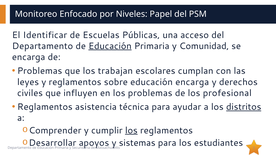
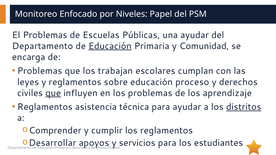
El Identificar: Identificar -> Problemas
una acceso: acceso -> ayudar
educación encarga: encarga -> proceso
que at (53, 93) underline: none -> present
profesional: profesional -> aprendizaje
los at (131, 131) underline: present -> none
sistemas: sistemas -> servicios
